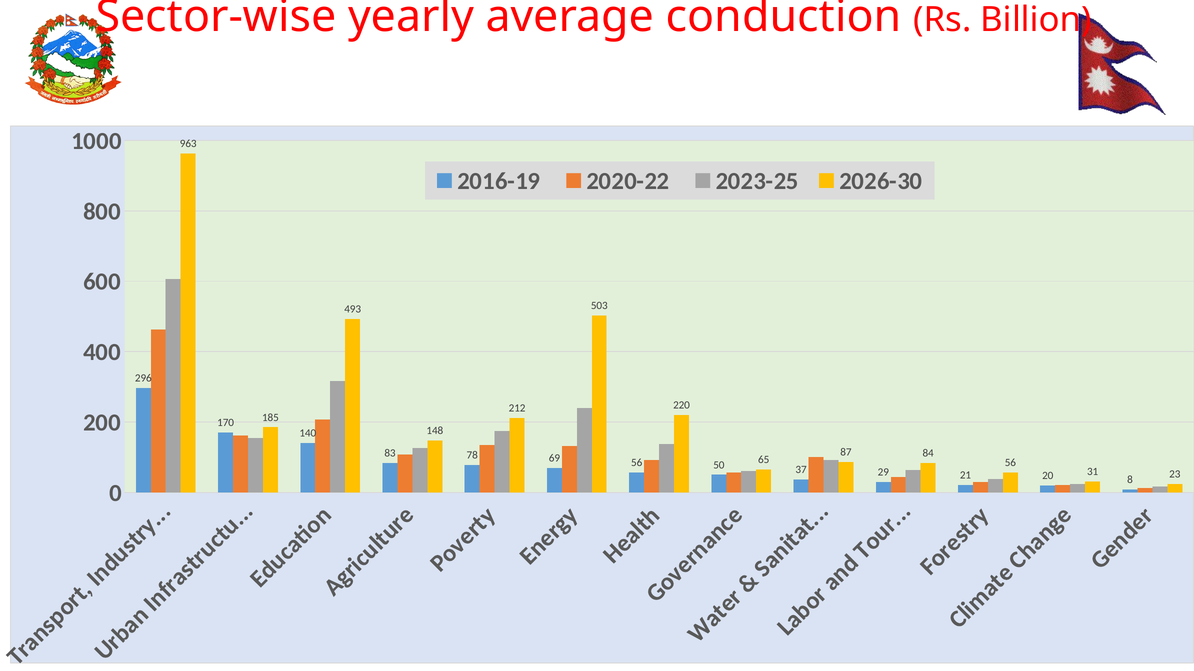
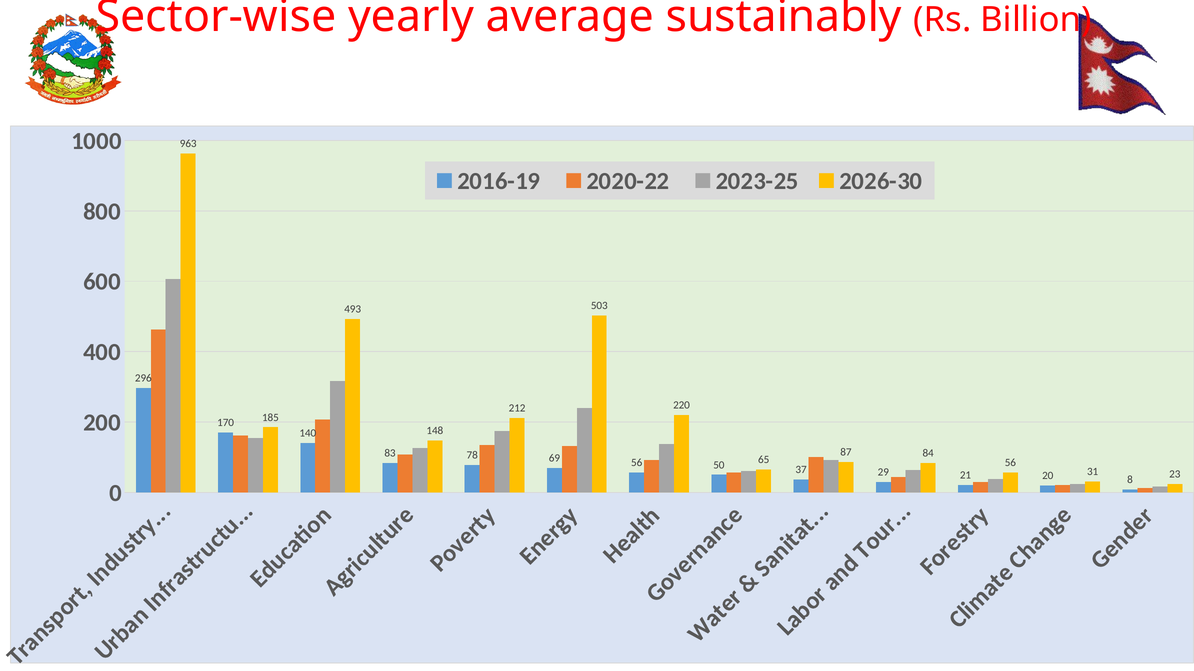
conduction: conduction -> sustainably
